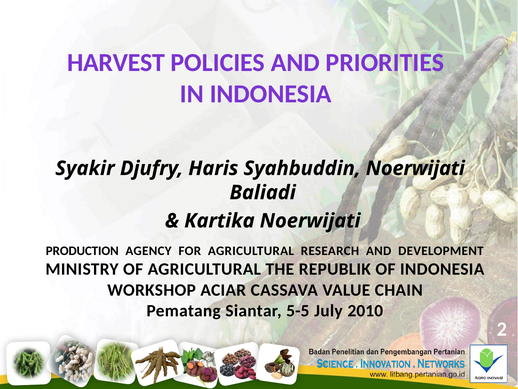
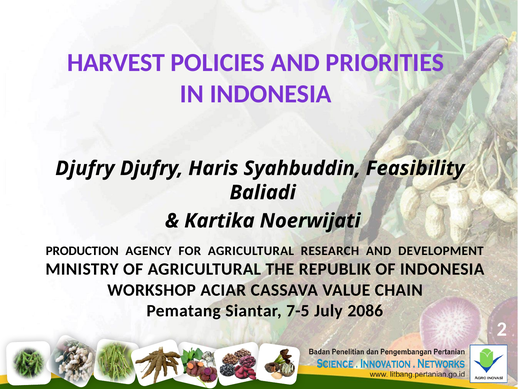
Syakir at (85, 168): Syakir -> Djufry
Syahbuddin Noerwijati: Noerwijati -> Feasibility
5-5: 5-5 -> 7-5
2010: 2010 -> 2086
